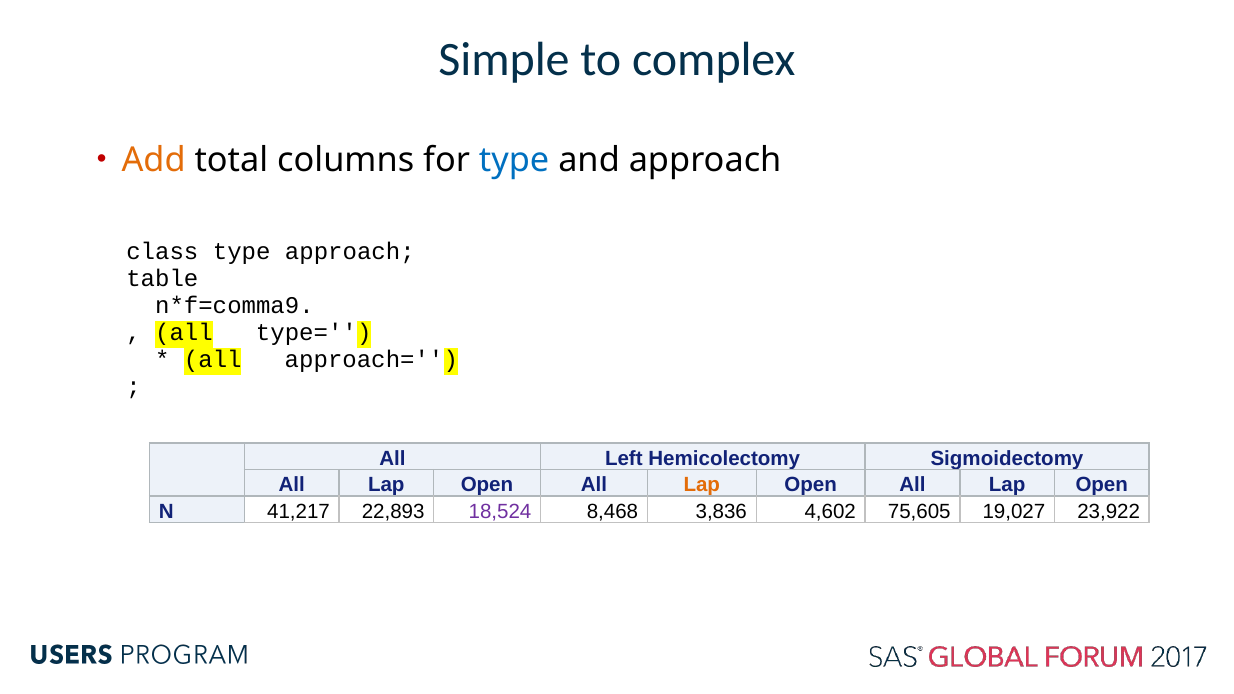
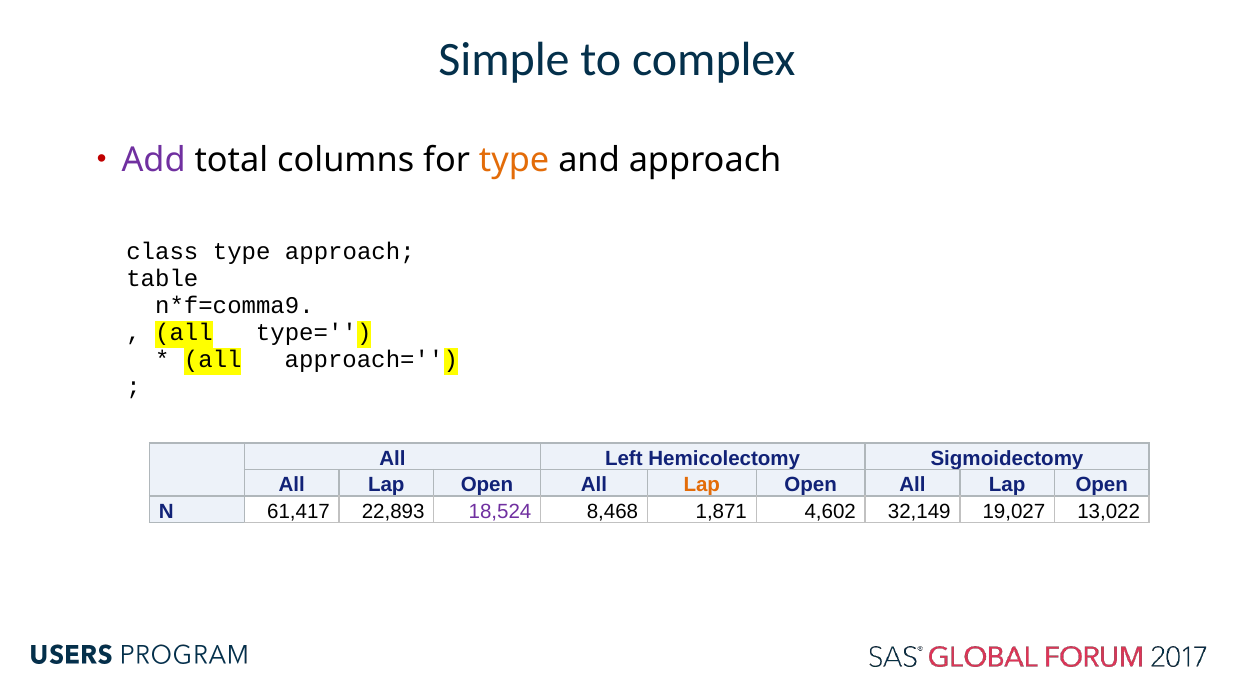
Add colour: orange -> purple
type at (514, 160) colour: blue -> orange
41,217: 41,217 -> 61,417
3,836: 3,836 -> 1,871
75,605: 75,605 -> 32,149
23,922: 23,922 -> 13,022
